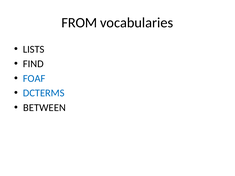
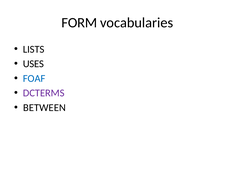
FROM: FROM -> FORM
FIND: FIND -> USES
DCTERMS colour: blue -> purple
